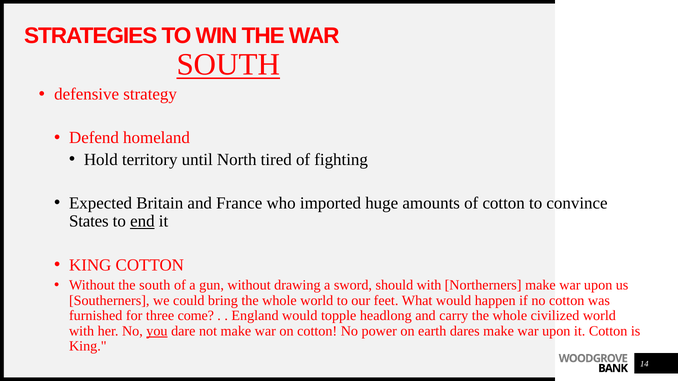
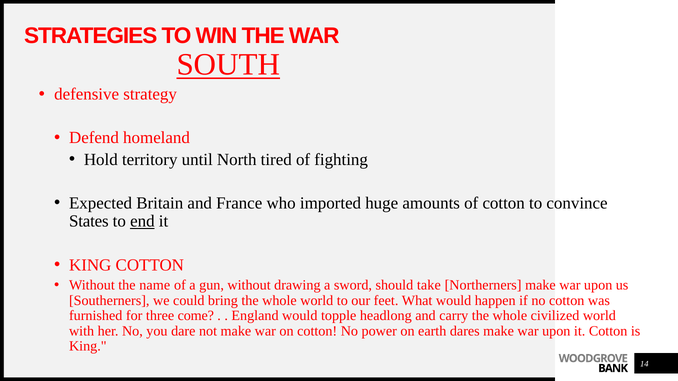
the south: south -> name
should with: with -> take
you underline: present -> none
